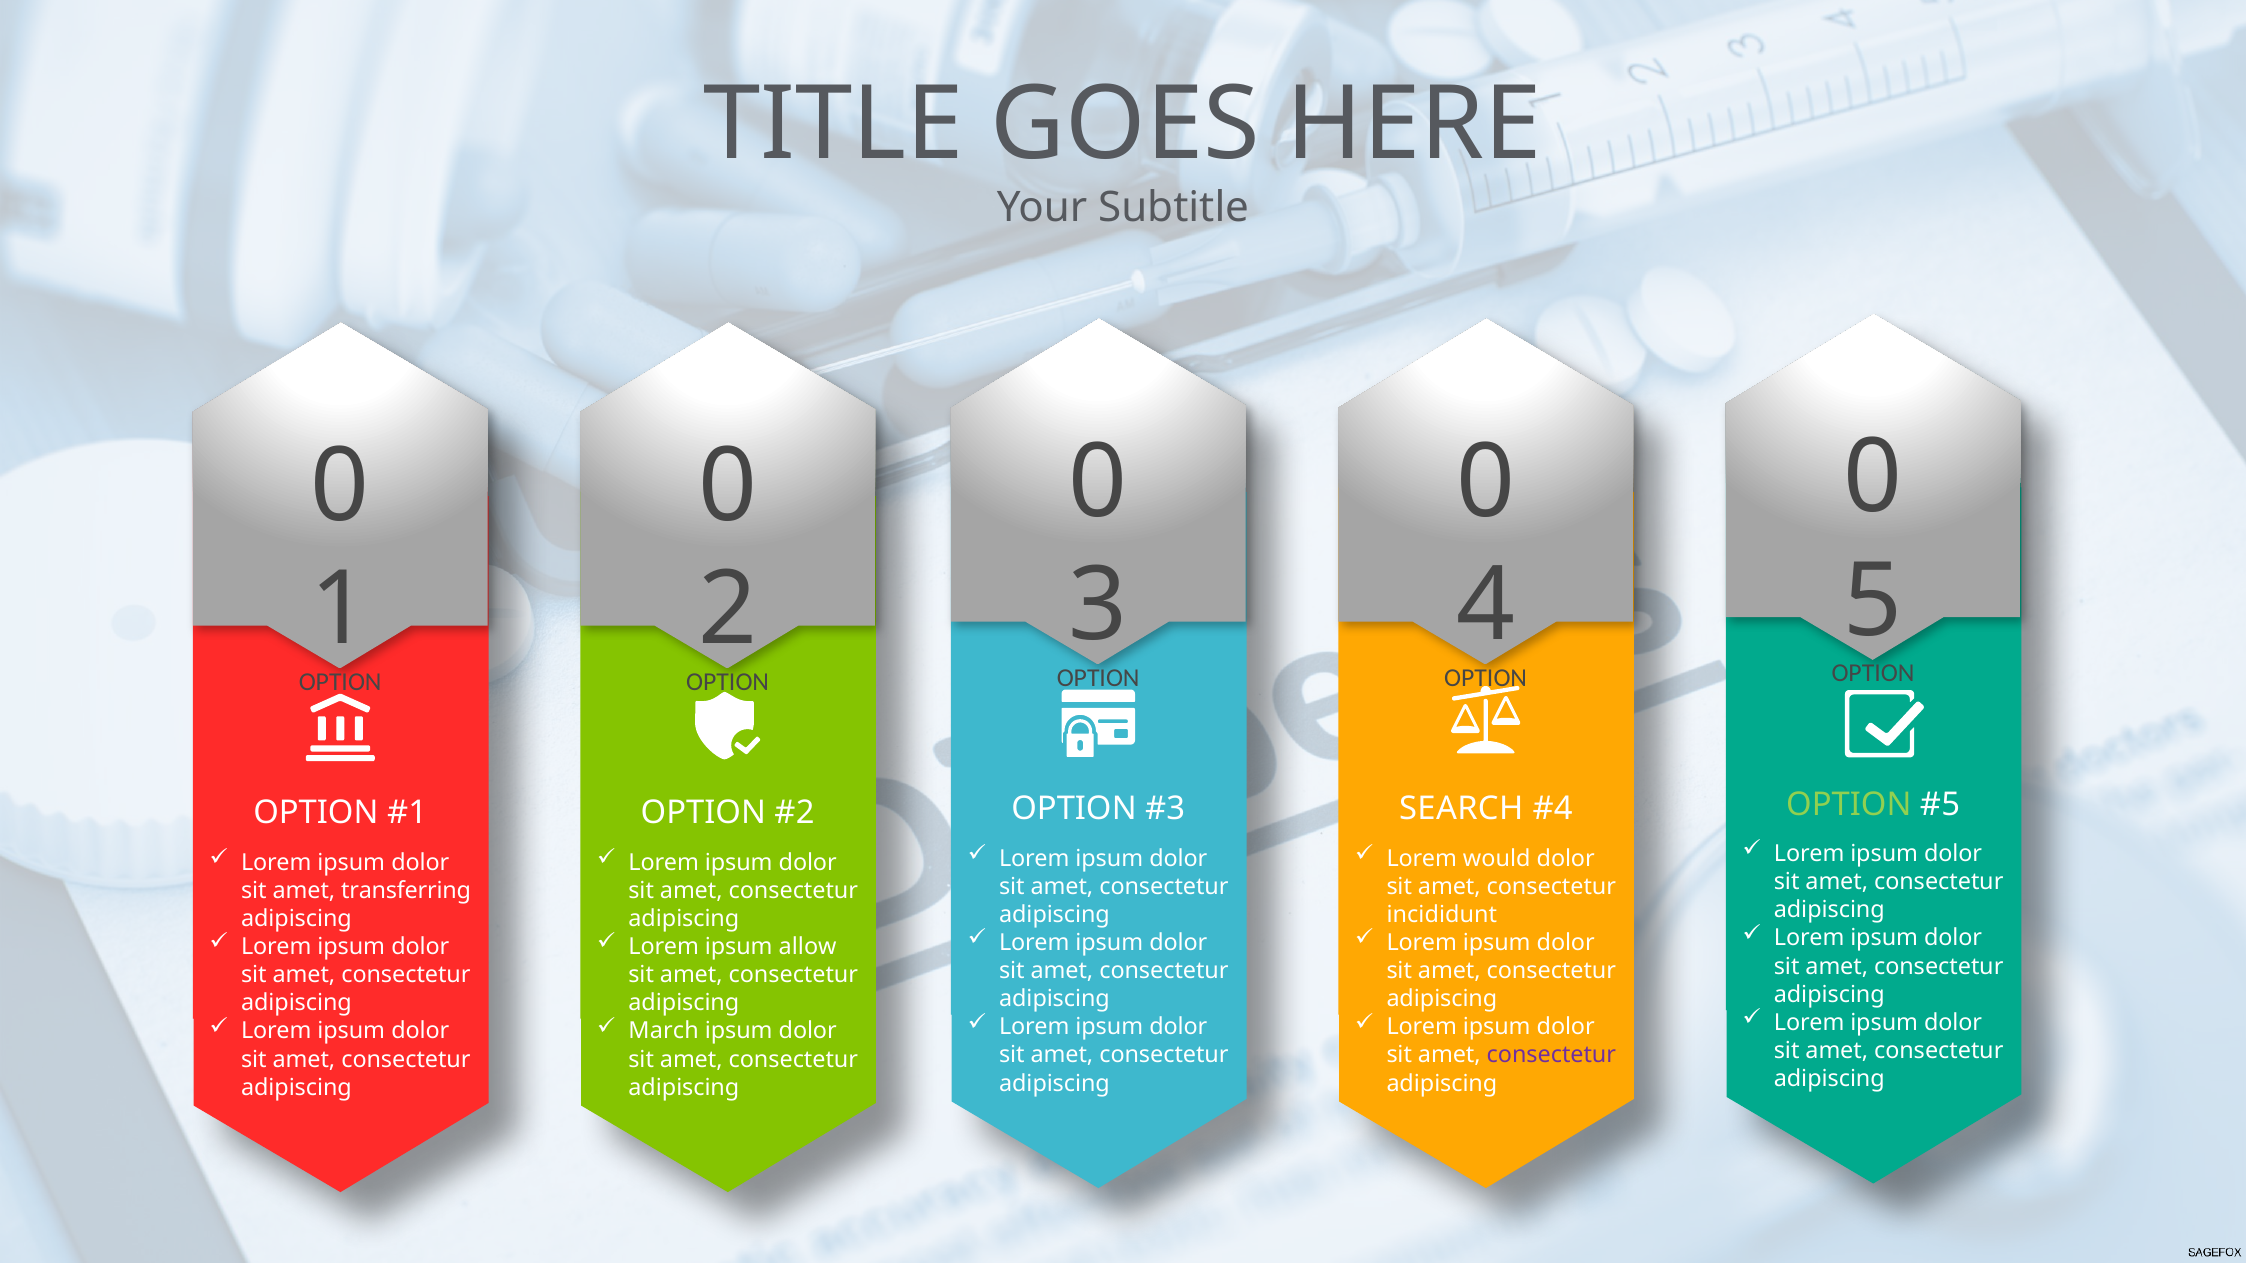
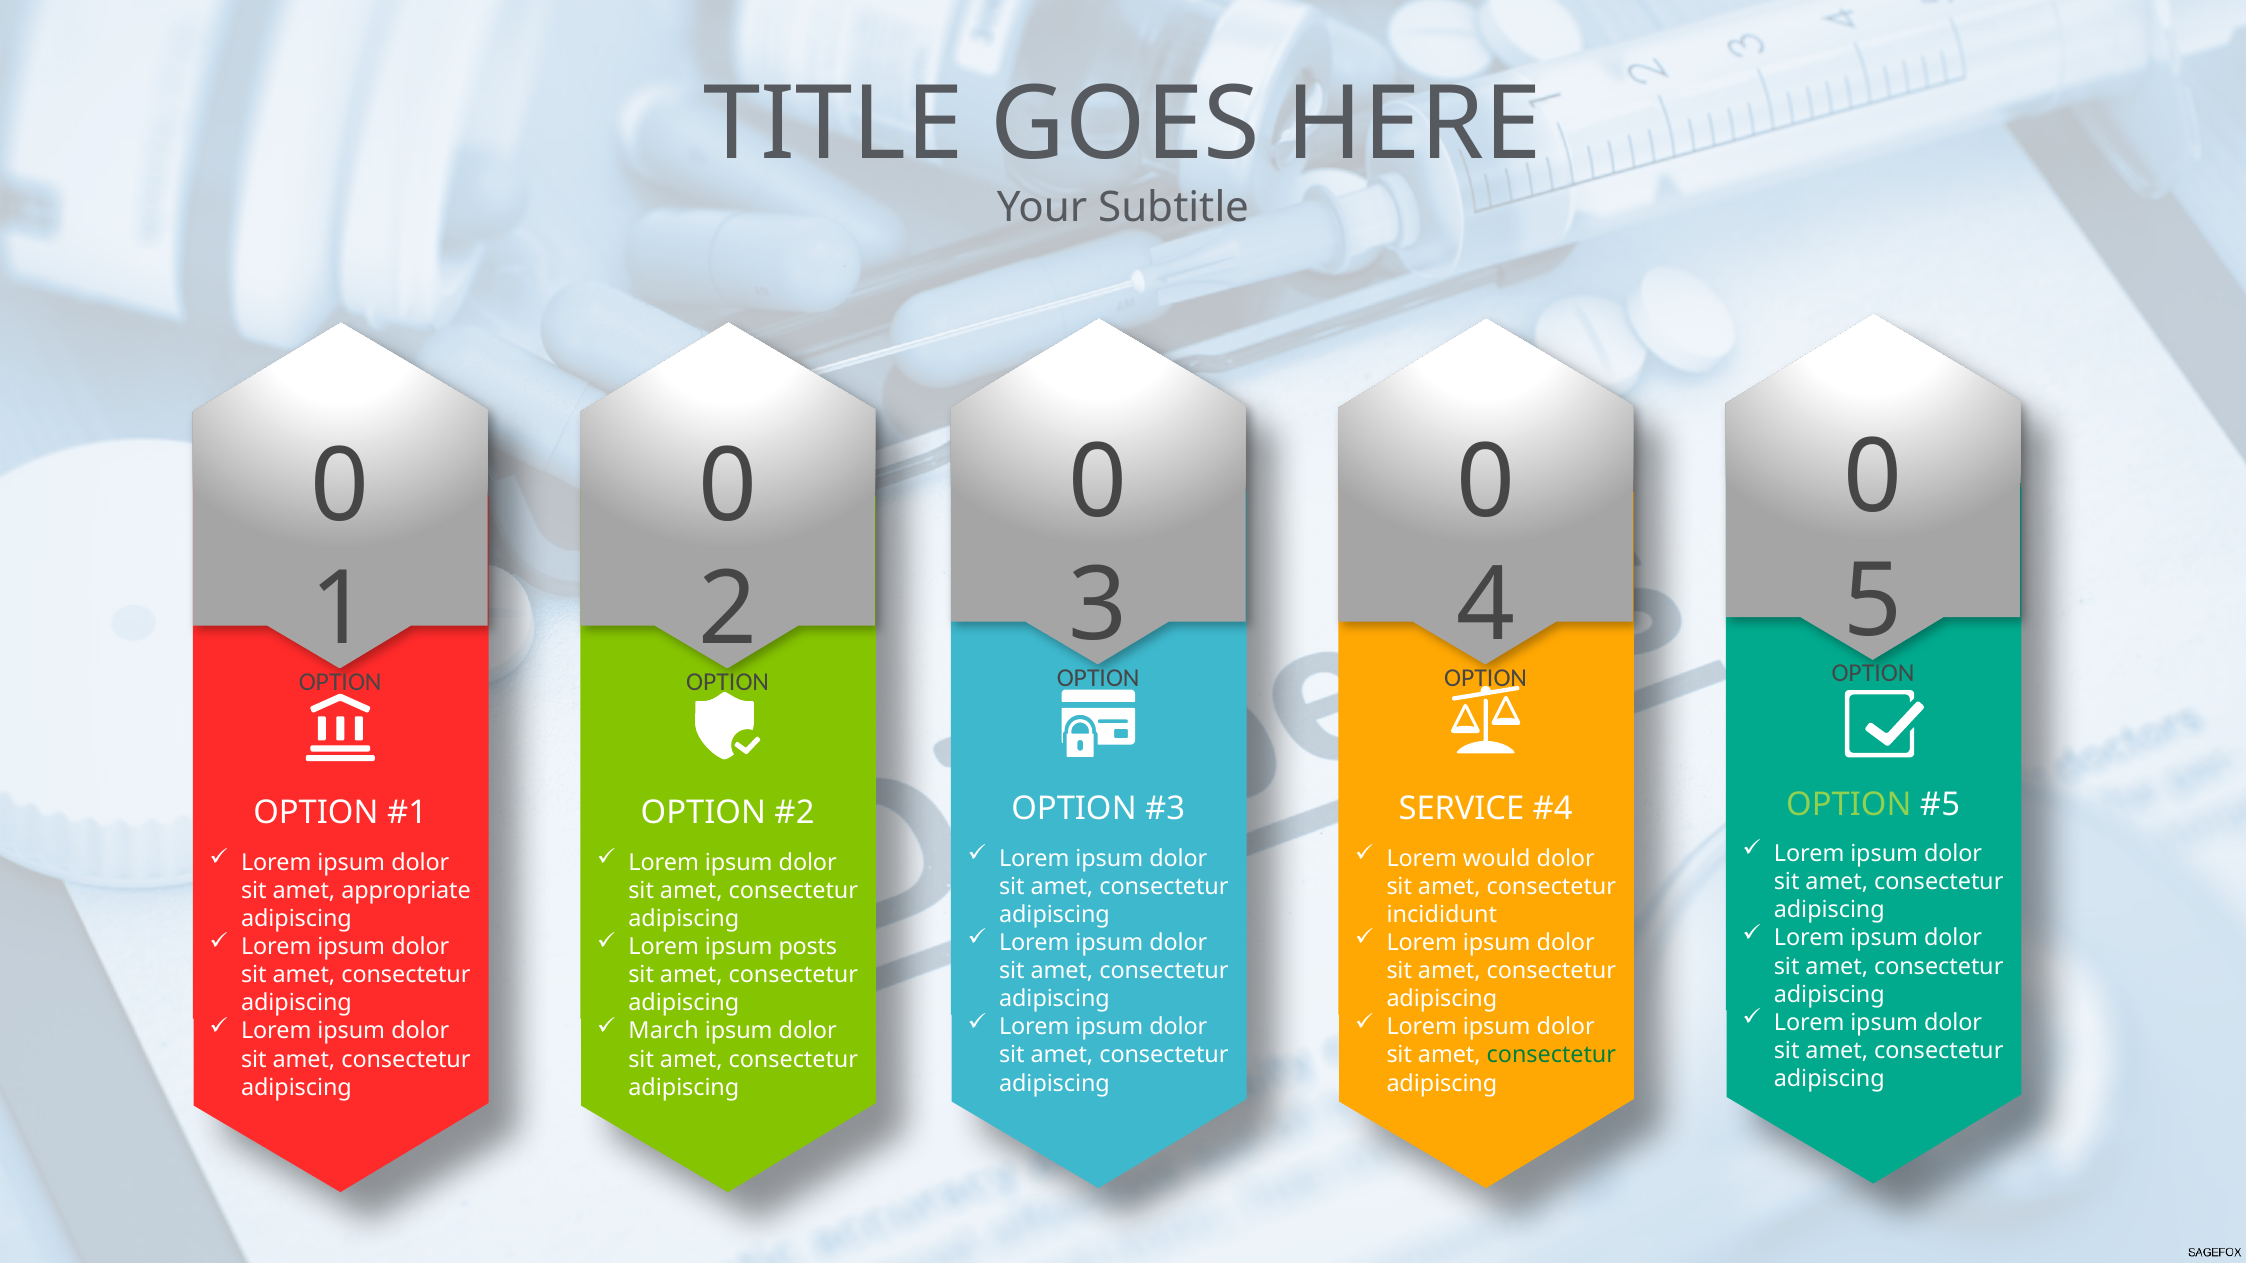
SEARCH: SEARCH -> SERVICE
transferring: transferring -> appropriate
allow: allow -> posts
consectetur at (1551, 1056) colour: purple -> green
